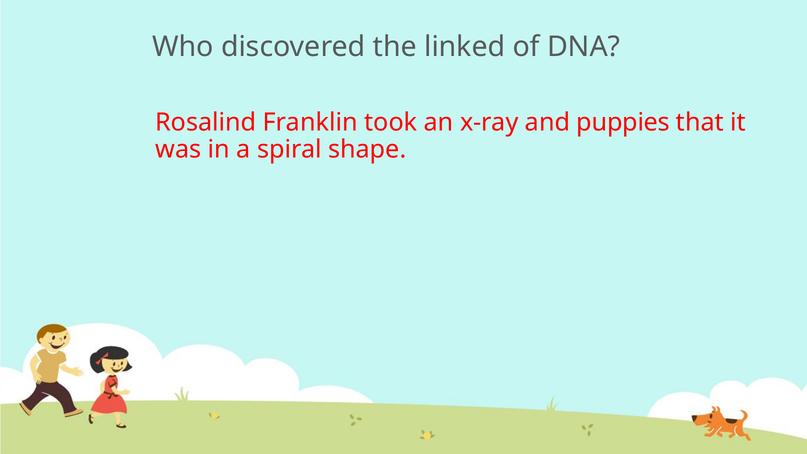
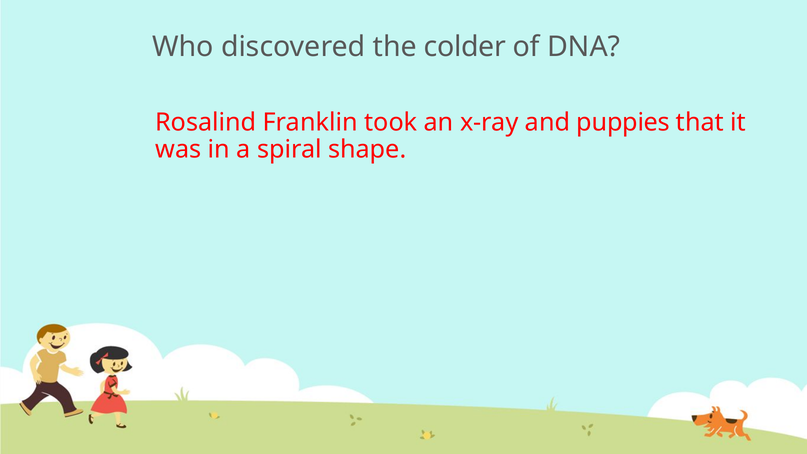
linked: linked -> colder
